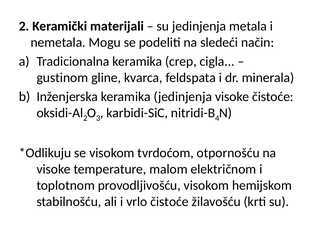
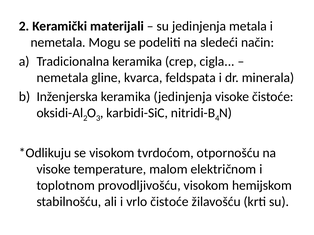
gustinom at (62, 78): gustinom -> nemetala
